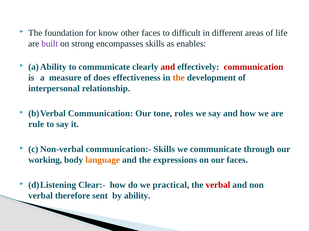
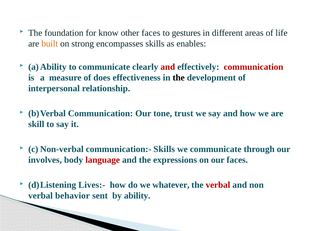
difficult: difficult -> gestures
built colour: purple -> orange
the at (179, 78) colour: orange -> black
roles: roles -> trust
rule: rule -> skill
working: working -> involves
language colour: orange -> red
Clear:-: Clear:- -> Lives:-
practical: practical -> whatever
therefore: therefore -> behavior
